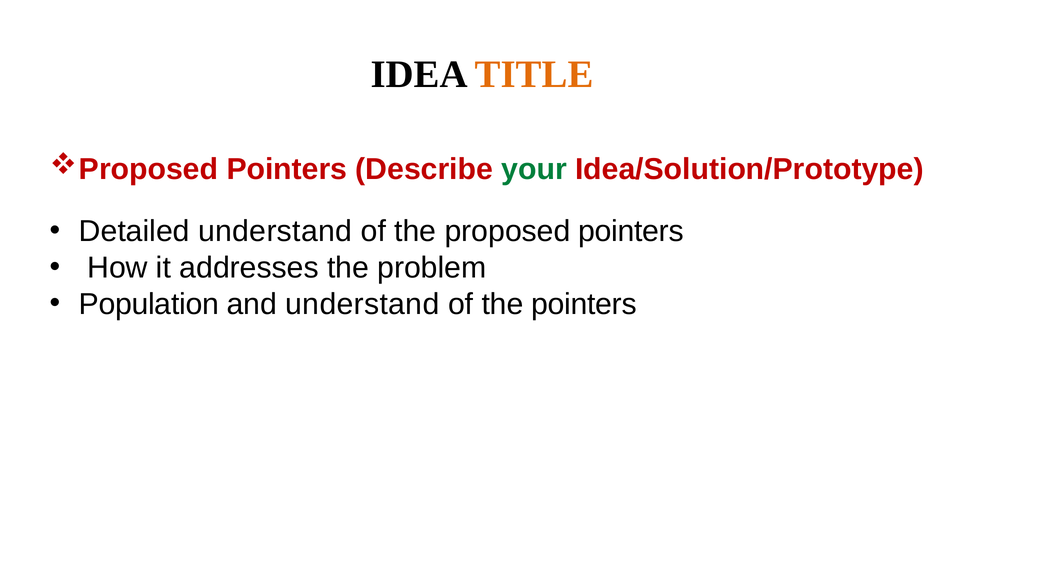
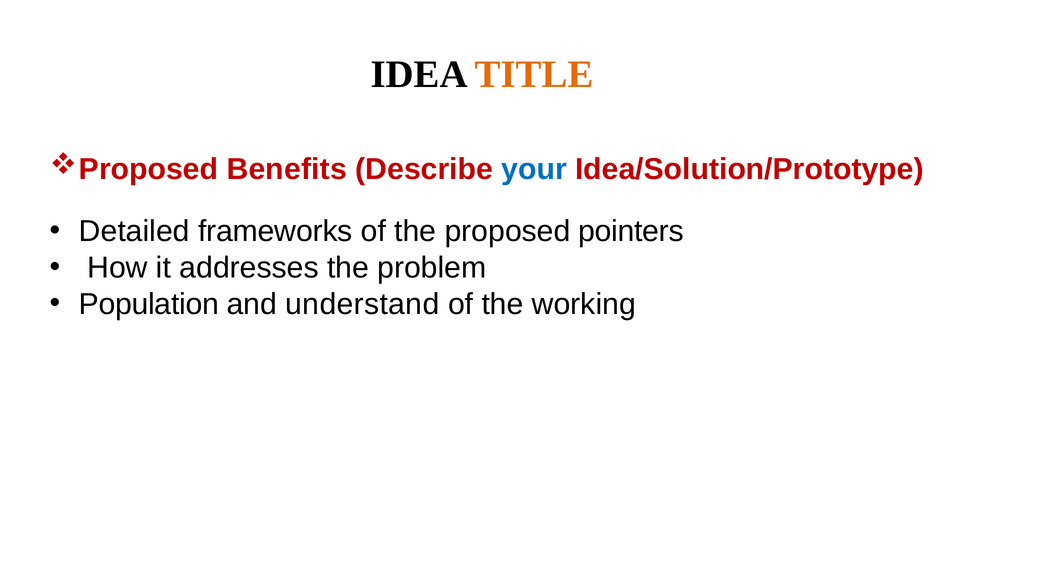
Pointers at (287, 169): Pointers -> Benefits
your colour: green -> blue
Detailed understand: understand -> frameworks
the pointers: pointers -> working
